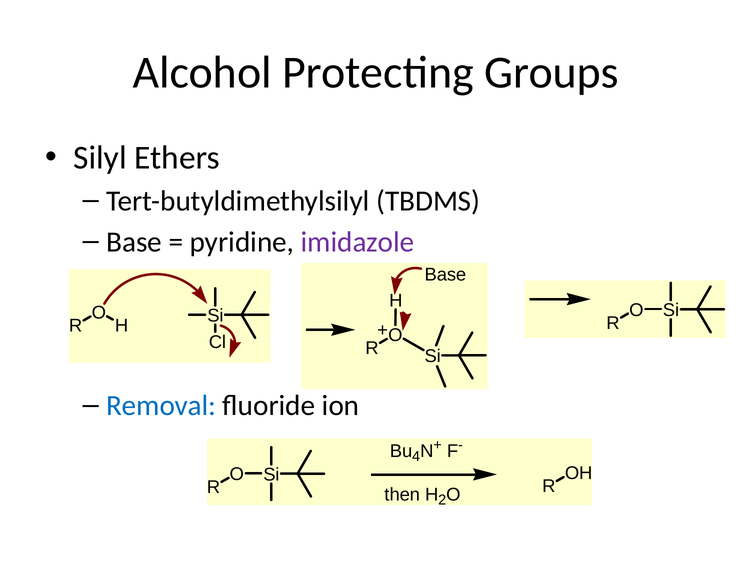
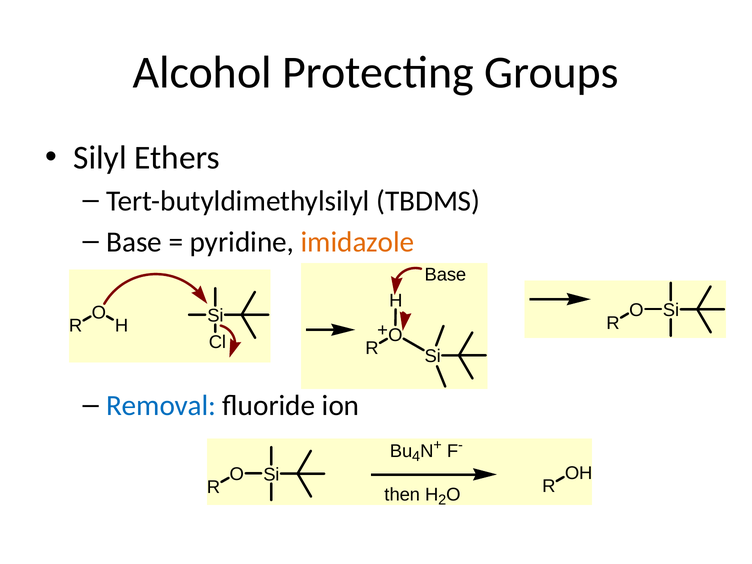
imidazole colour: purple -> orange
